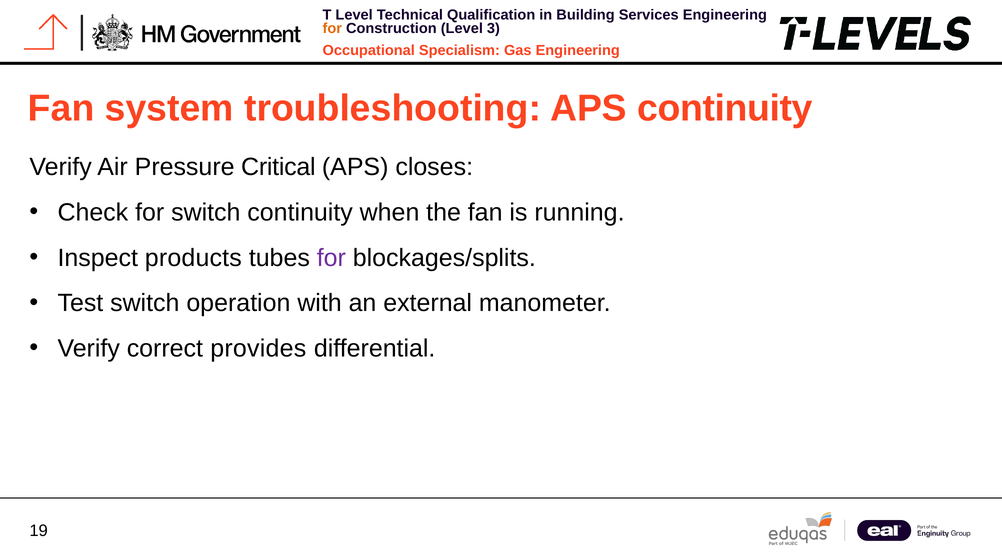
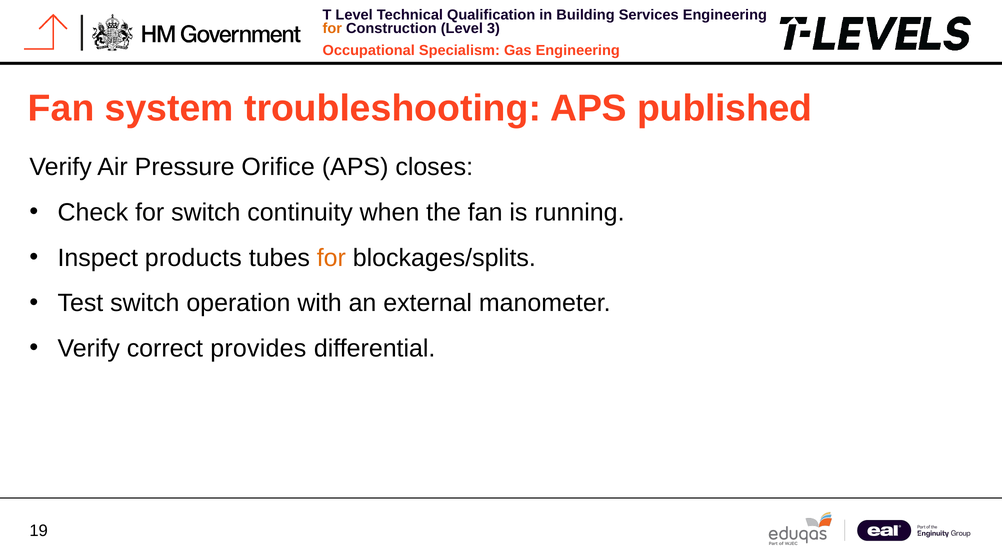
APS continuity: continuity -> published
Critical: Critical -> Orifice
for at (331, 258) colour: purple -> orange
